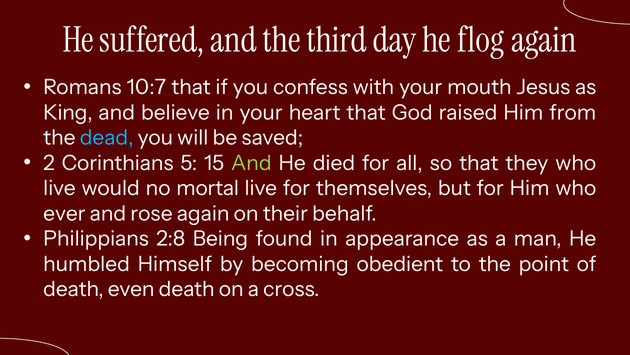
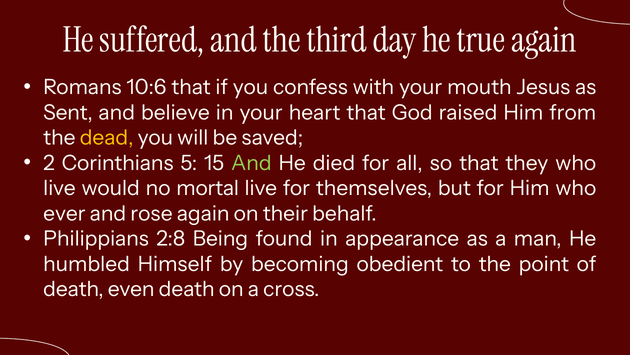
flog: flog -> true
10:7: 10:7 -> 10:6
King: King -> Sent
dead colour: light blue -> yellow
